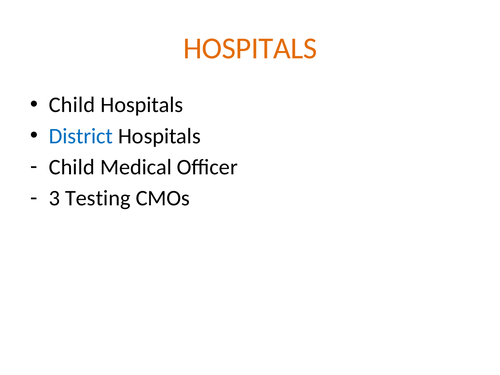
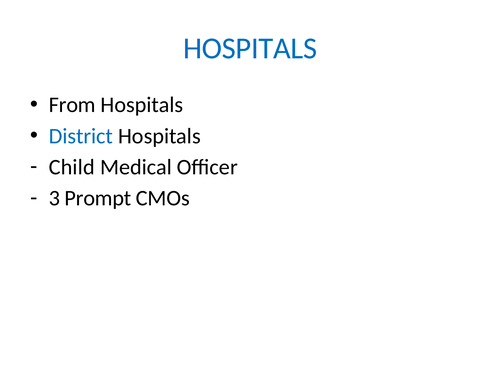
HOSPITALS at (250, 48) colour: orange -> blue
Child at (72, 105): Child -> From
Testing: Testing -> Prompt
